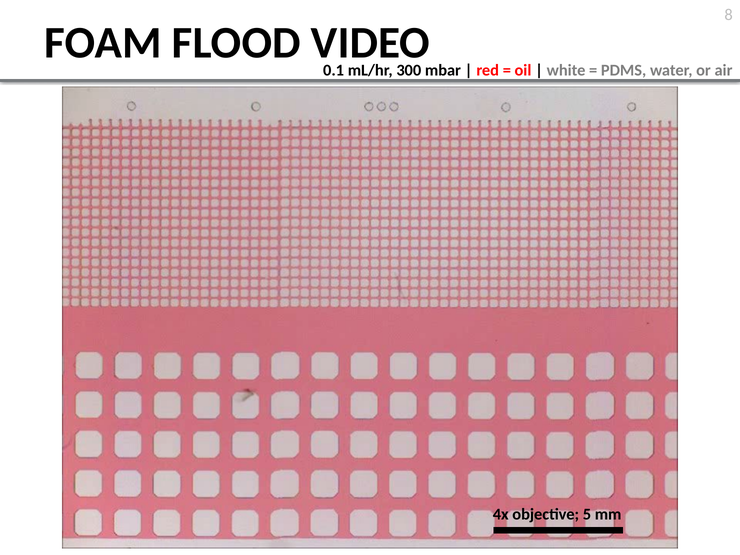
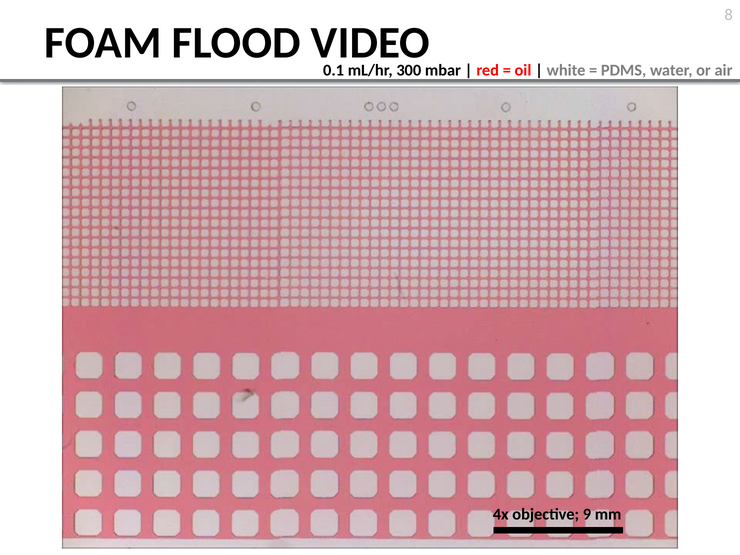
5: 5 -> 9
